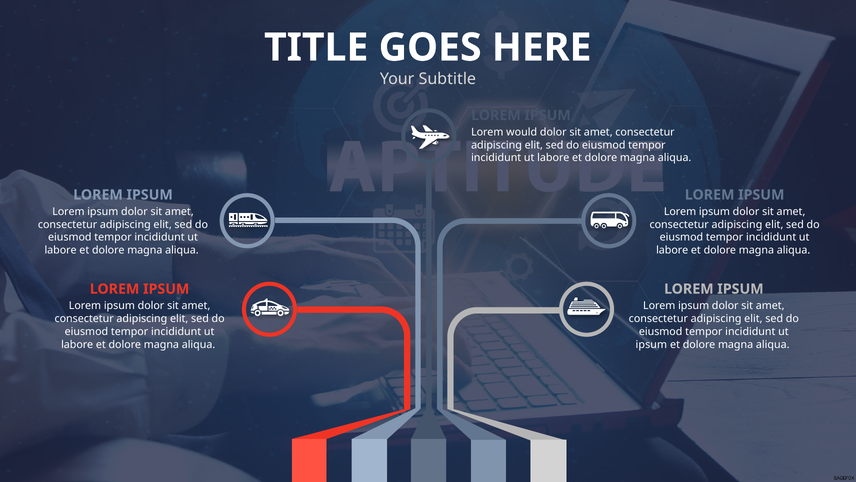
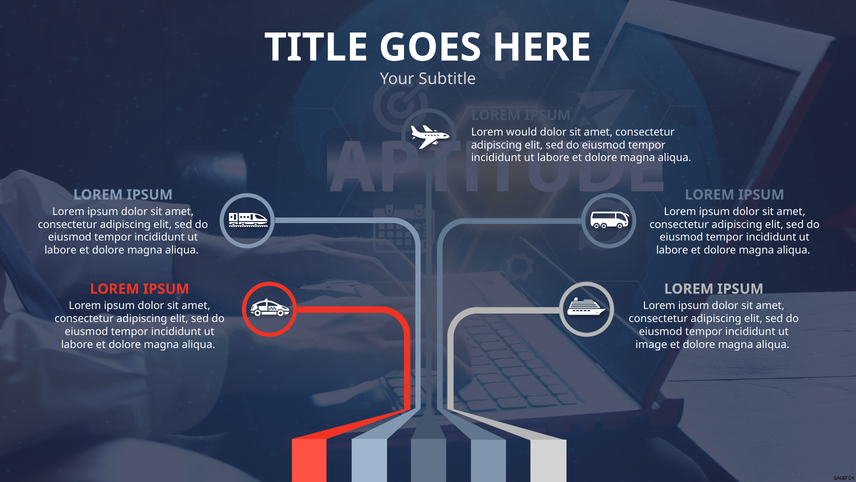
ipsum at (651, 344): ipsum -> image
